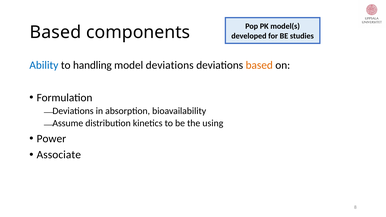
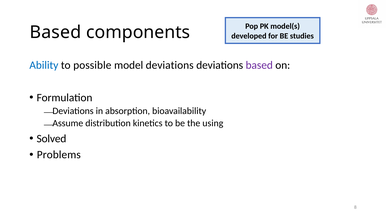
handling: handling -> possible
based at (259, 65) colour: orange -> purple
Power: Power -> Solved
Associate: Associate -> Problems
